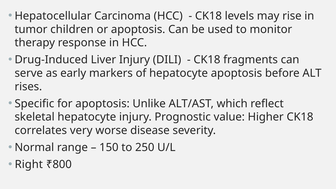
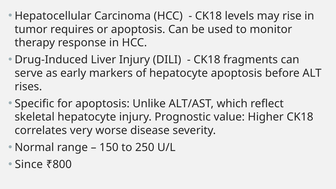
children: children -> requires
Right: Right -> Since
